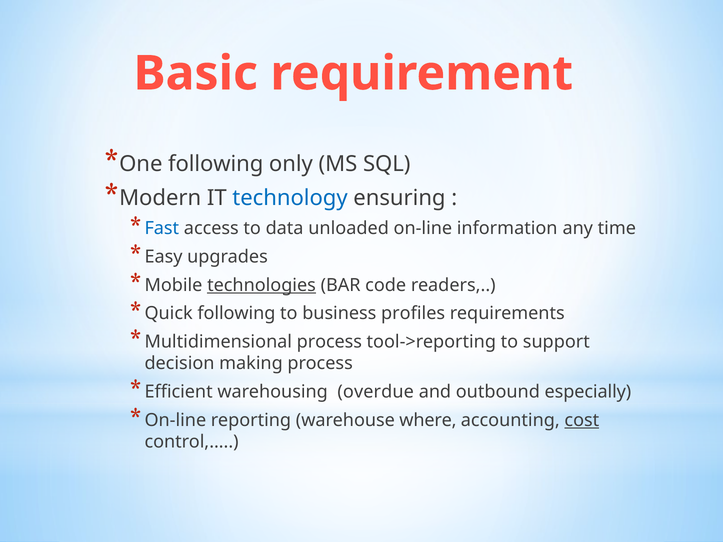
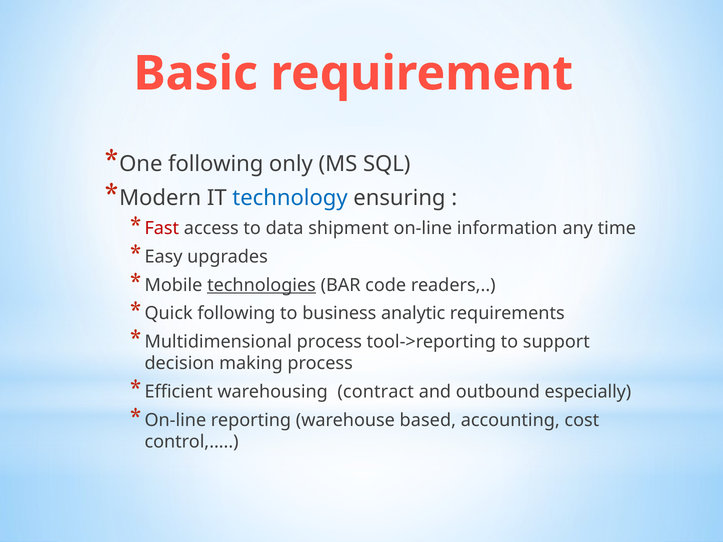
Fast colour: blue -> red
unloaded: unloaded -> shipment
profiles: profiles -> analytic
overdue: overdue -> contract
where: where -> based
cost underline: present -> none
